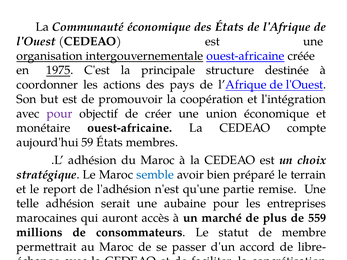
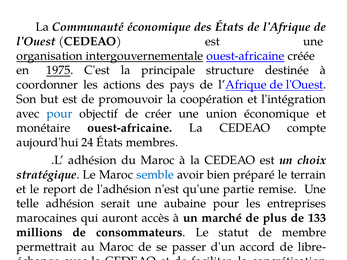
pour at (59, 114) colour: purple -> blue
59: 59 -> 24
559: 559 -> 133
